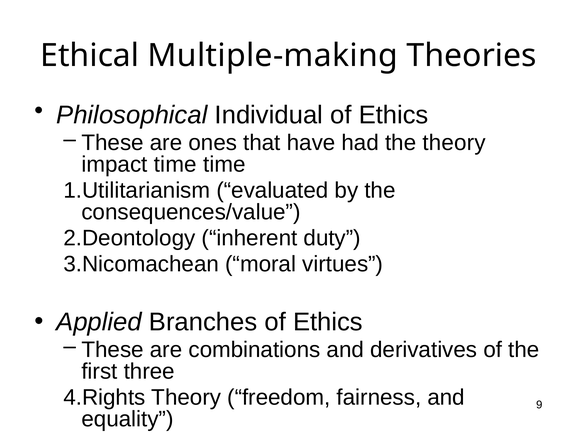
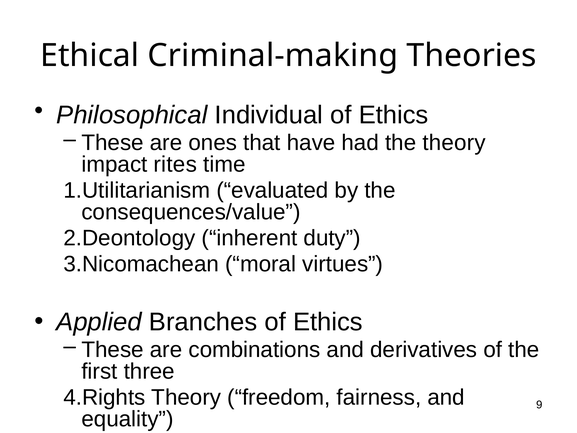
Multiple-making: Multiple-making -> Criminal-making
impact time: time -> rites
